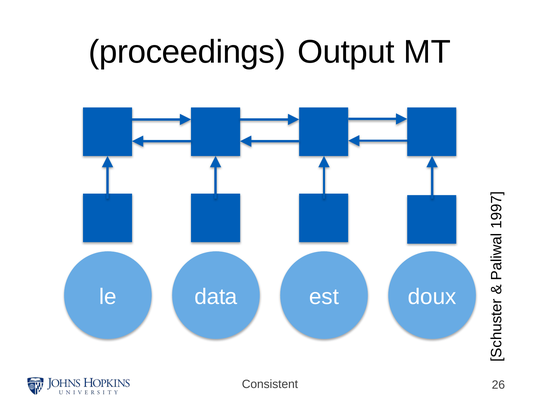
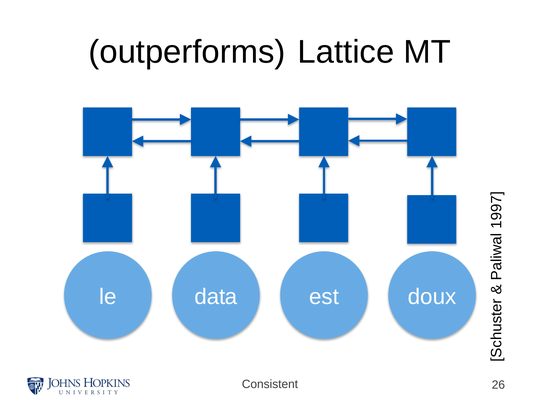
proceedings: proceedings -> outperforms
Output: Output -> Lattice
